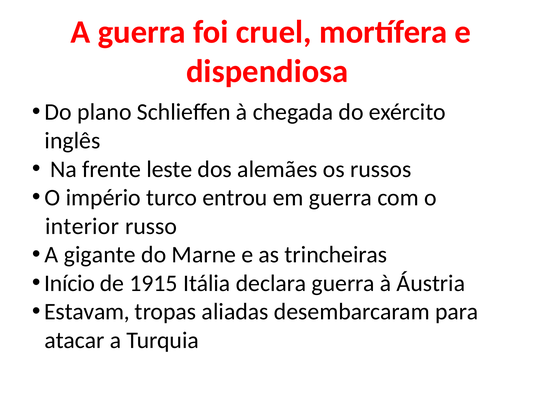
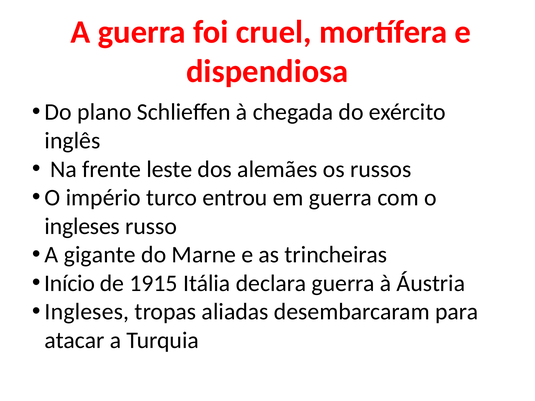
interior at (82, 226): interior -> ingleses
Estavam at (87, 312): Estavam -> Ingleses
